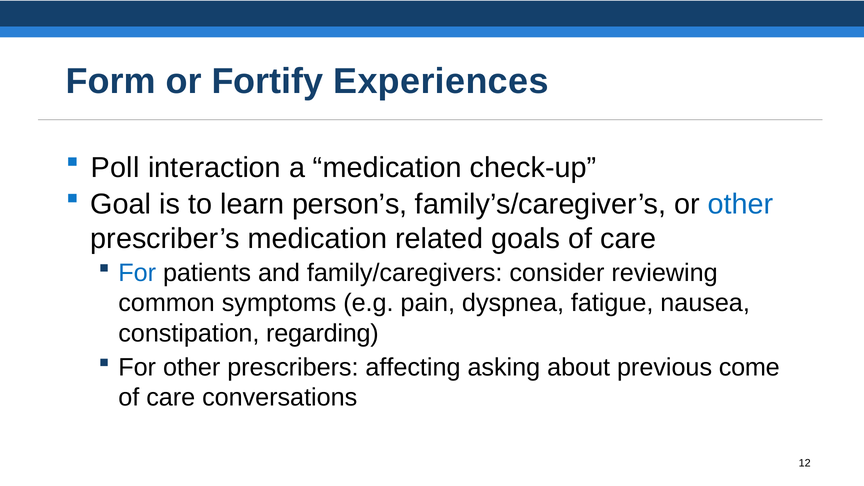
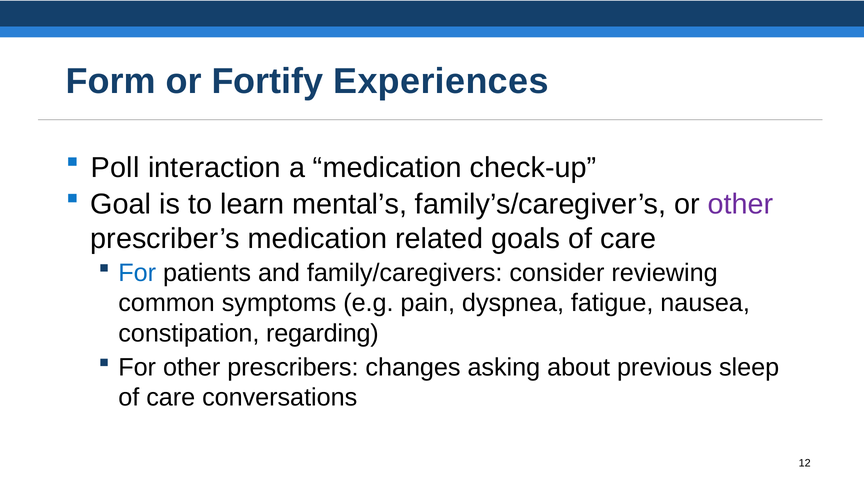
person’s: person’s -> mental’s
other at (741, 204) colour: blue -> purple
affecting: affecting -> changes
come: come -> sleep
